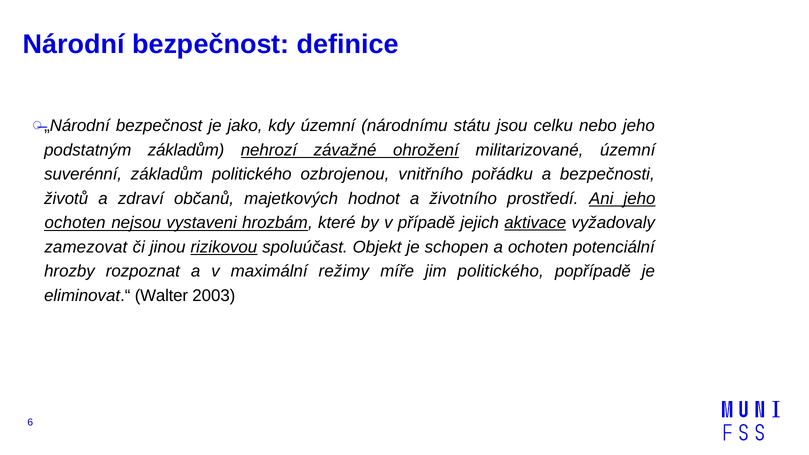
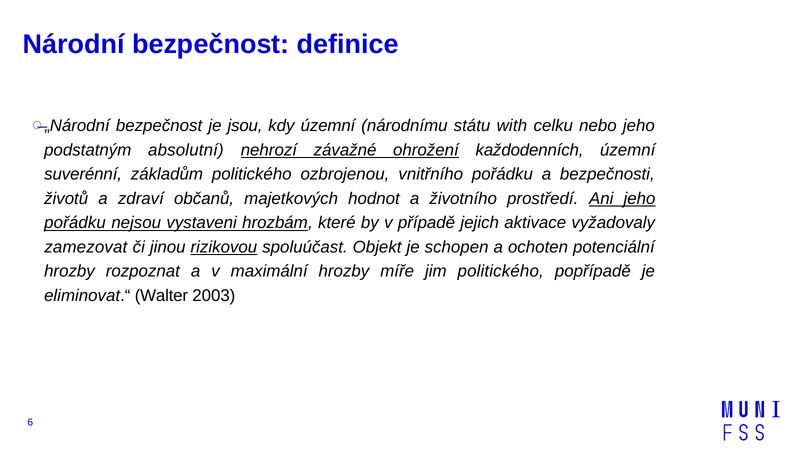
jako: jako -> jsou
jsou: jsou -> with
podstatným základům: základům -> absolutní
militarizované: militarizované -> každodenních
ochoten at (75, 223): ochoten -> pořádku
aktivace underline: present -> none
maximální režimy: režimy -> hrozby
